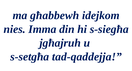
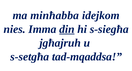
għabbewh: għabbewh -> minħabba
din underline: none -> present
tad-qaddejja: tad-qaddejja -> tad-mqaddsa
